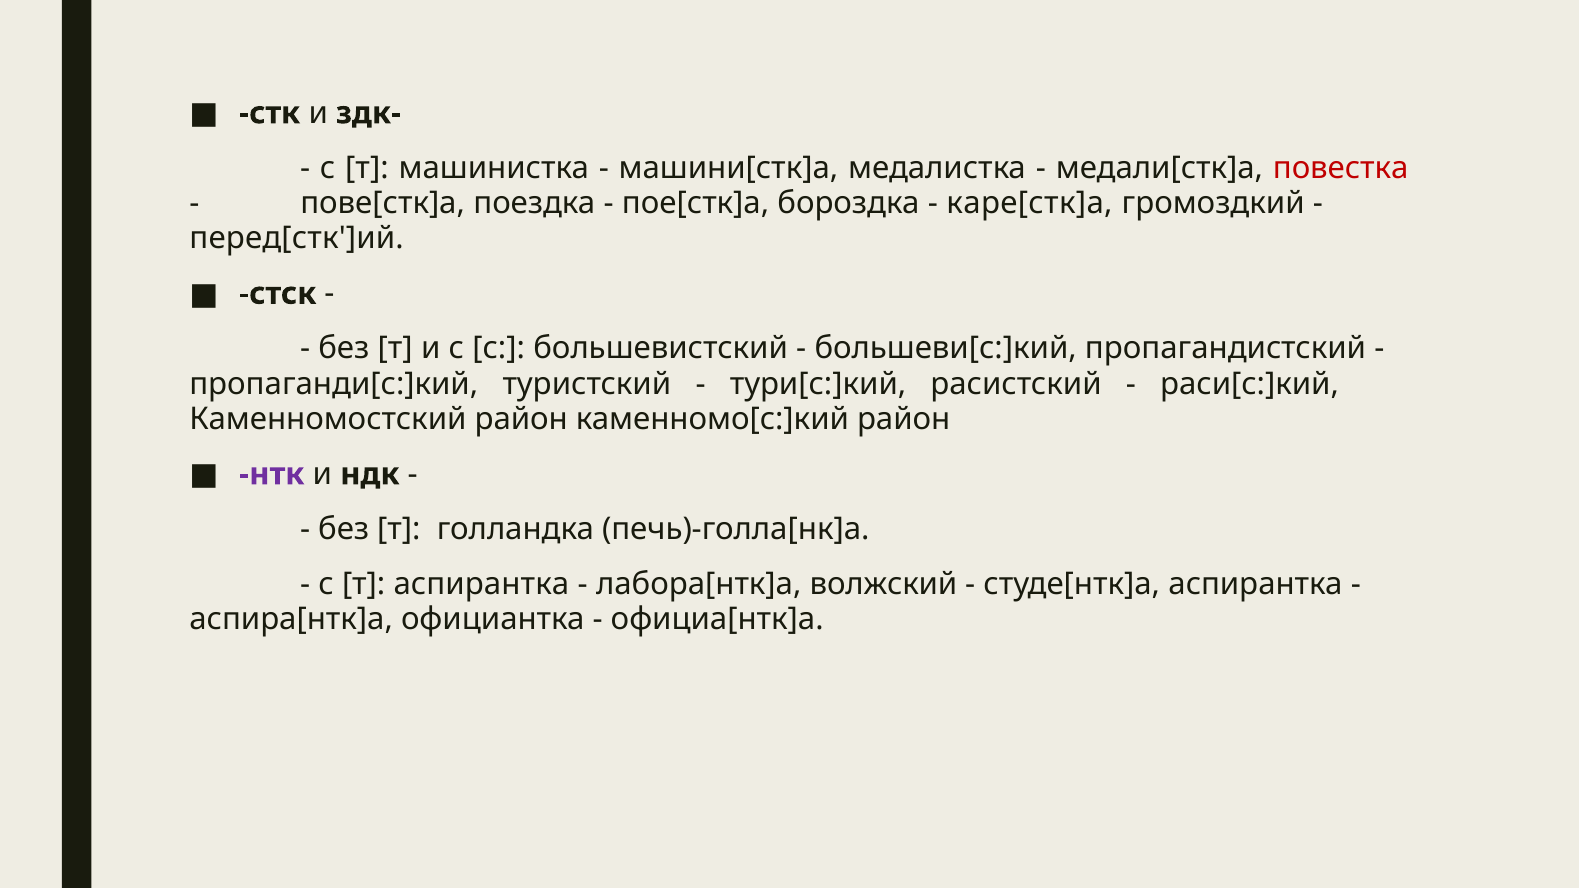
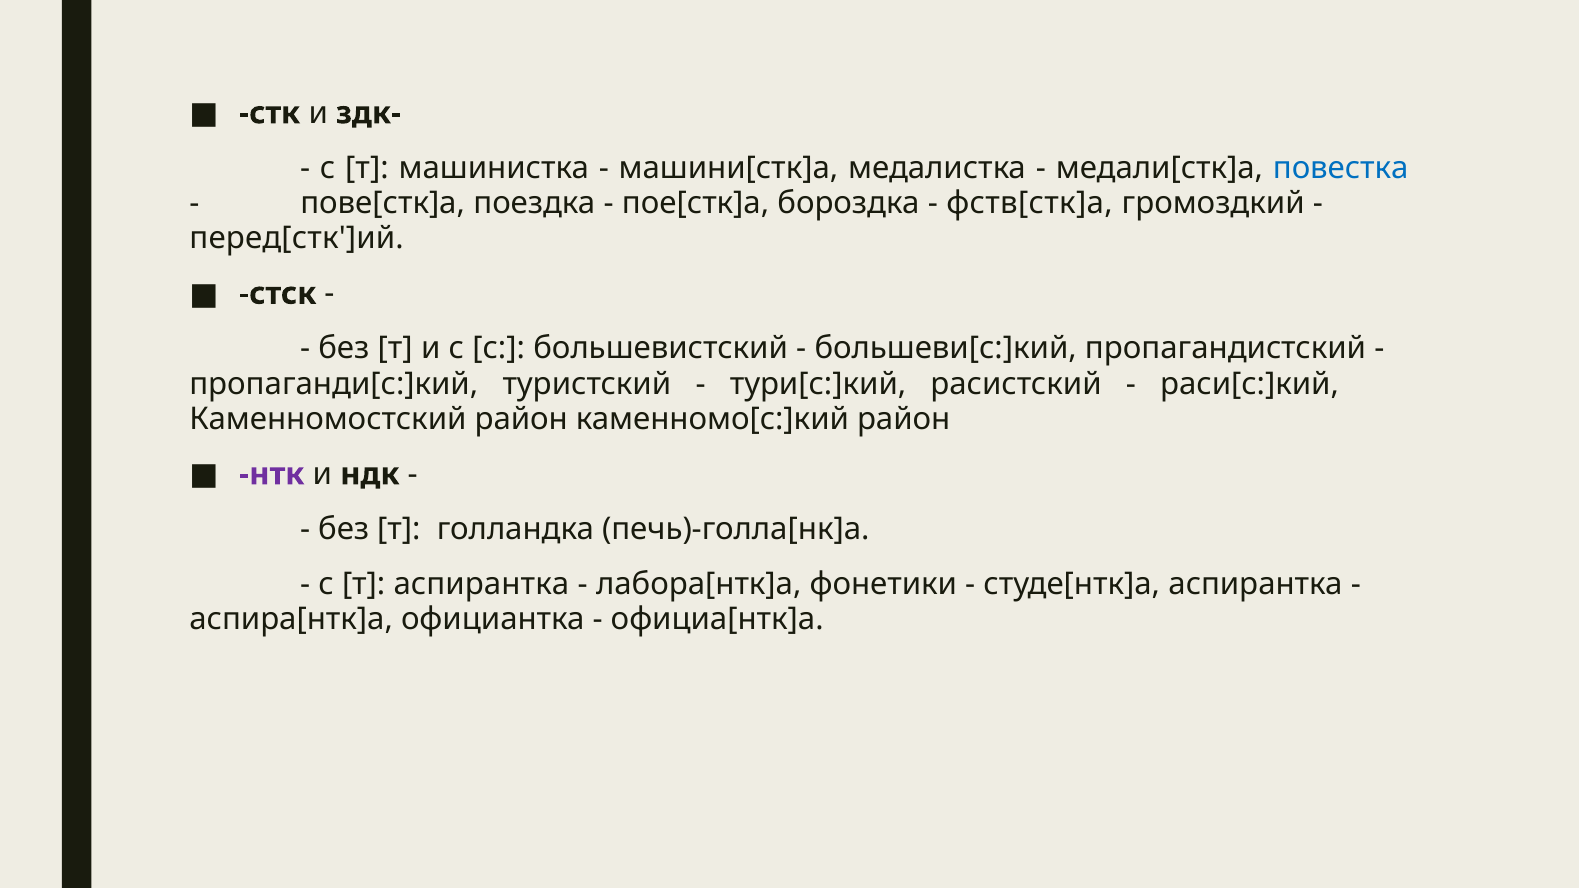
повестка colour: red -> blue
каре[стк]а: каре[стк]а -> фств[стк]а
волжский: волжский -> фонетики
